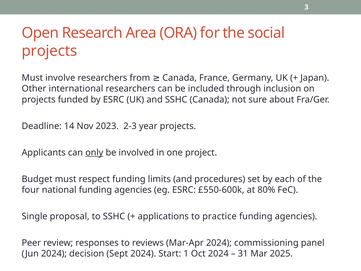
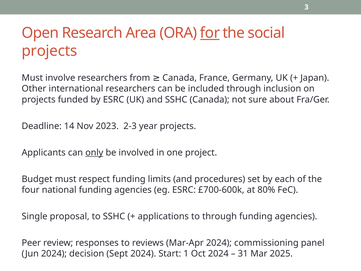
for underline: none -> present
£550-600k: £550-600k -> £700-600k
to practice: practice -> through
